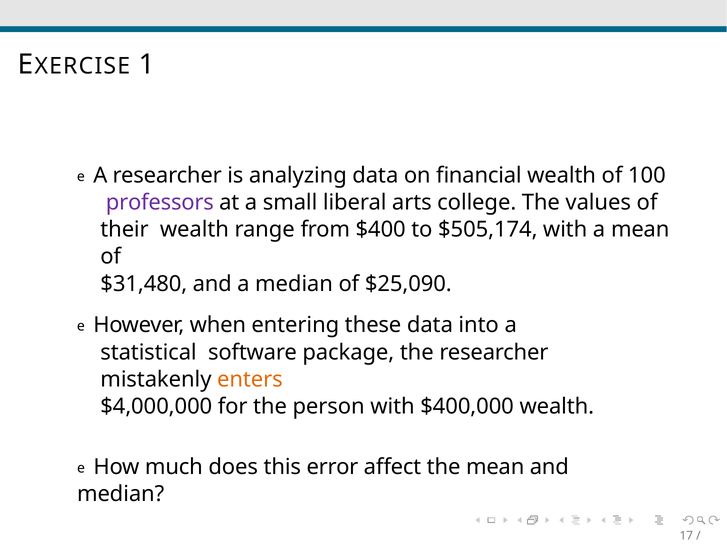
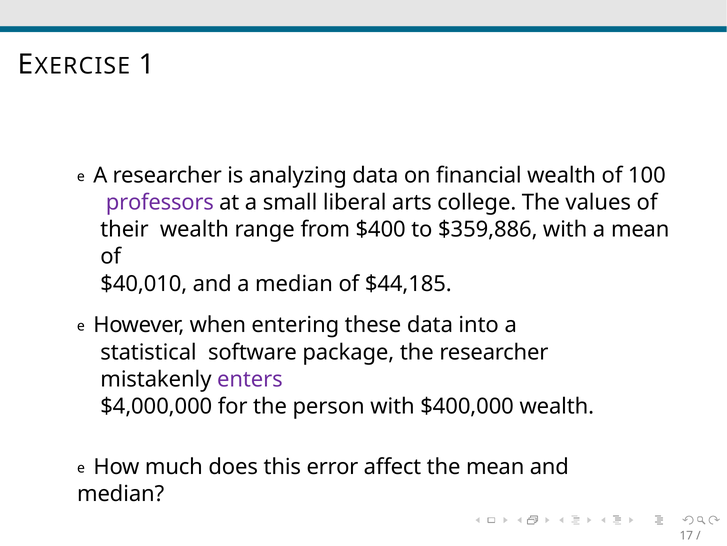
$505,174: $505,174 -> $359,886
$31,480: $31,480 -> $40,010
$25,090: $25,090 -> $44,185
enters colour: orange -> purple
